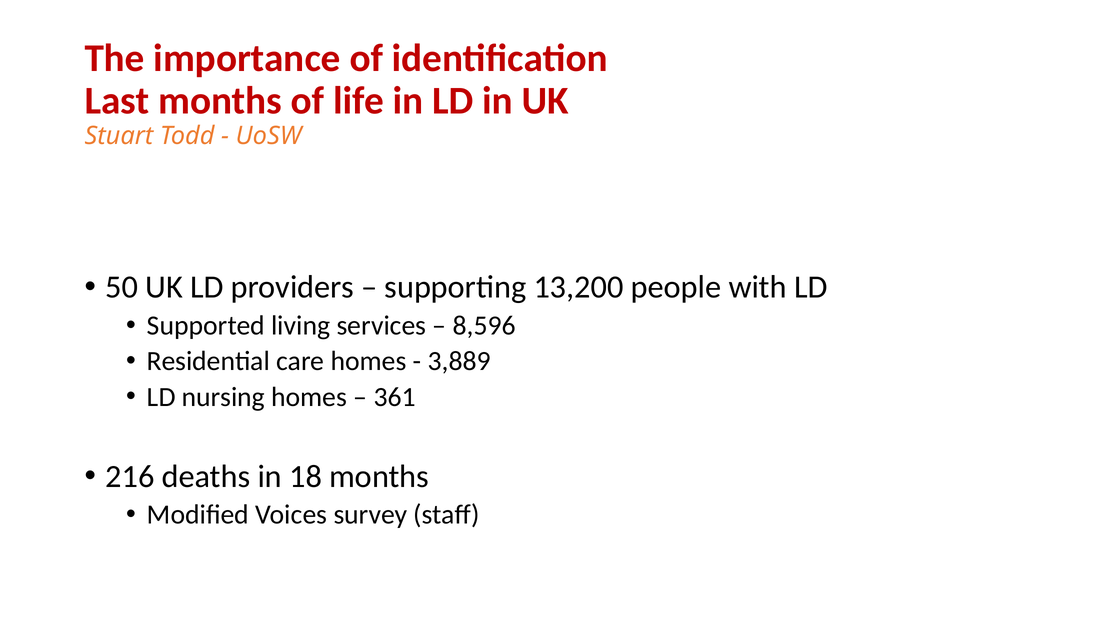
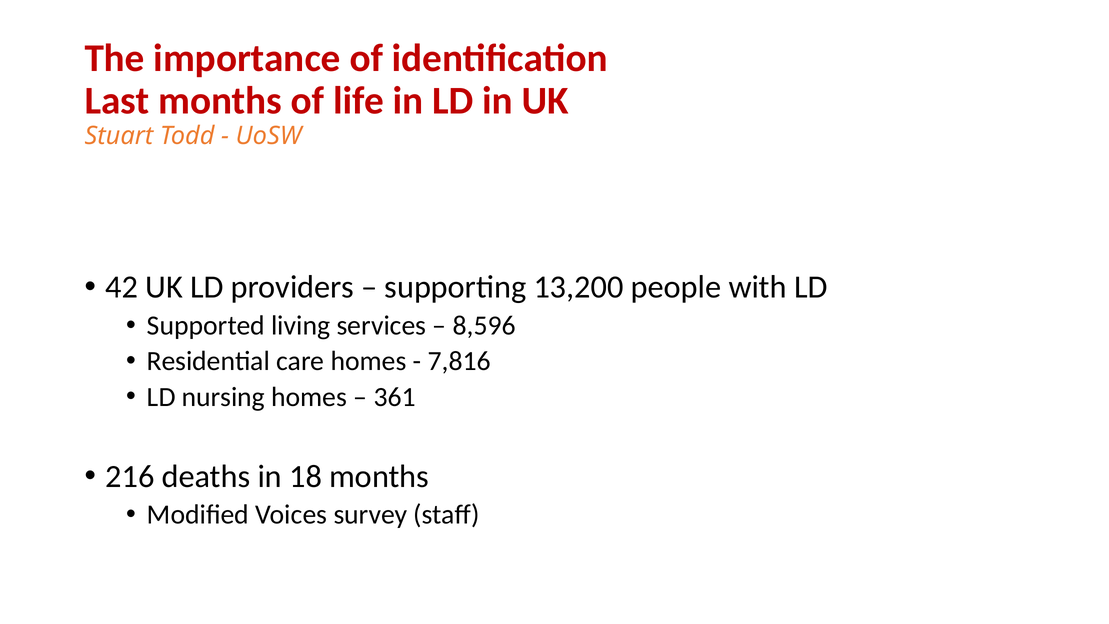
50: 50 -> 42
3,889: 3,889 -> 7,816
